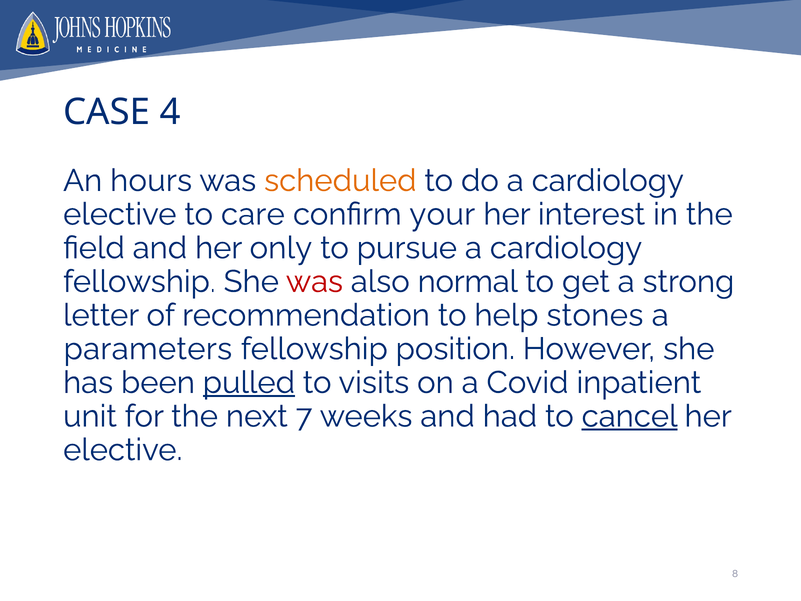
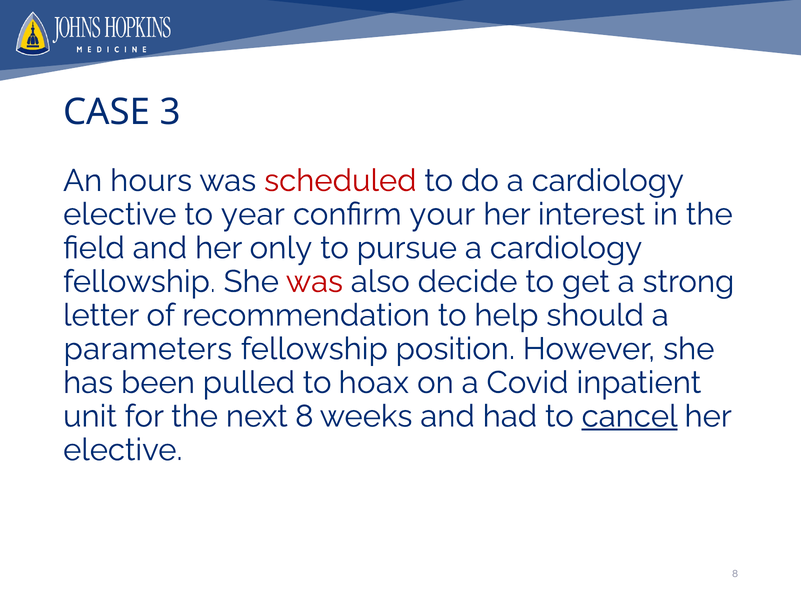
4: 4 -> 3
scheduled colour: orange -> red
care: care -> year
normal: normal -> decide
stones: stones -> should
pulled underline: present -> none
visits: visits -> hoax
next 7: 7 -> 8
